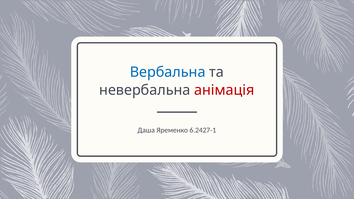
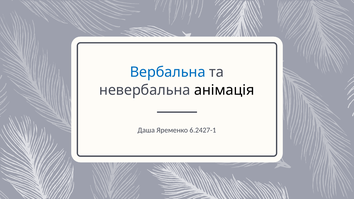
анімація colour: red -> black
